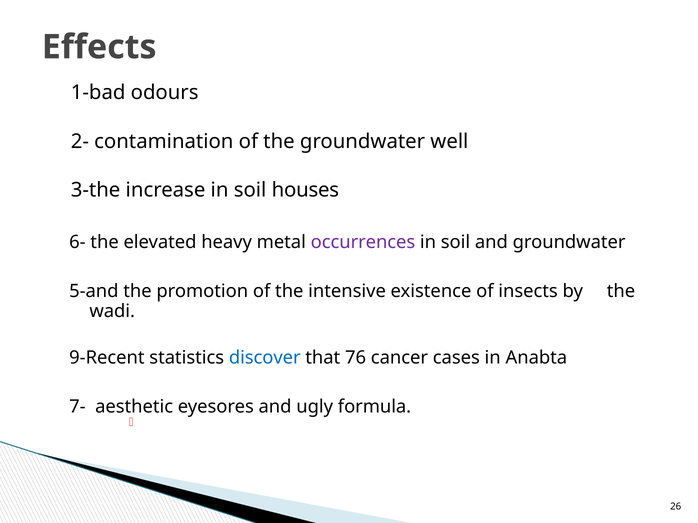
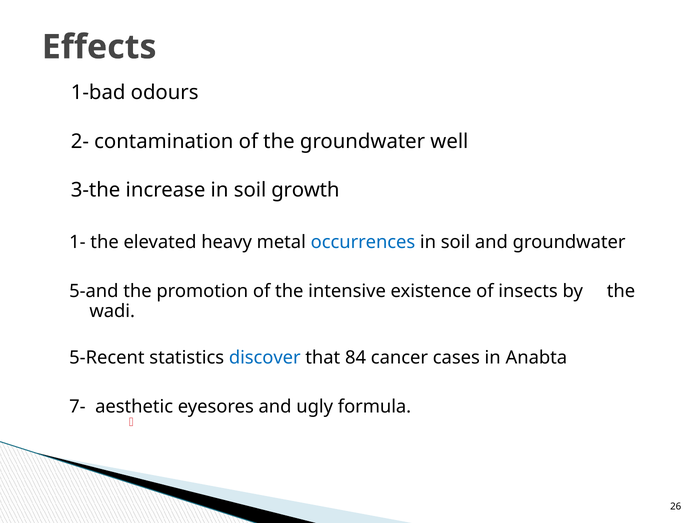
houses: houses -> growth
6-: 6- -> 1-
occurrences colour: purple -> blue
9-Recent: 9-Recent -> 5-Recent
76: 76 -> 84
